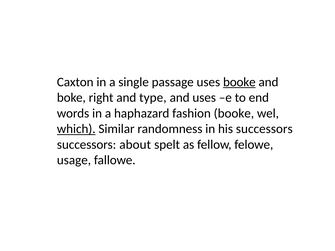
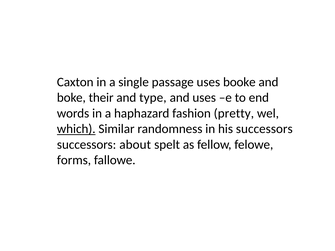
booke at (239, 82) underline: present -> none
right: right -> their
fashion booke: booke -> pretty
usage: usage -> forms
